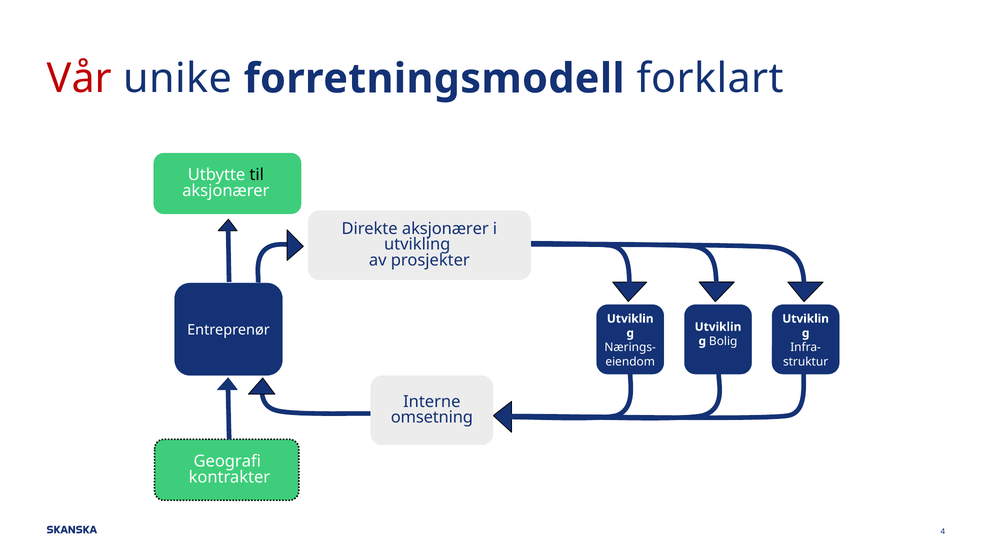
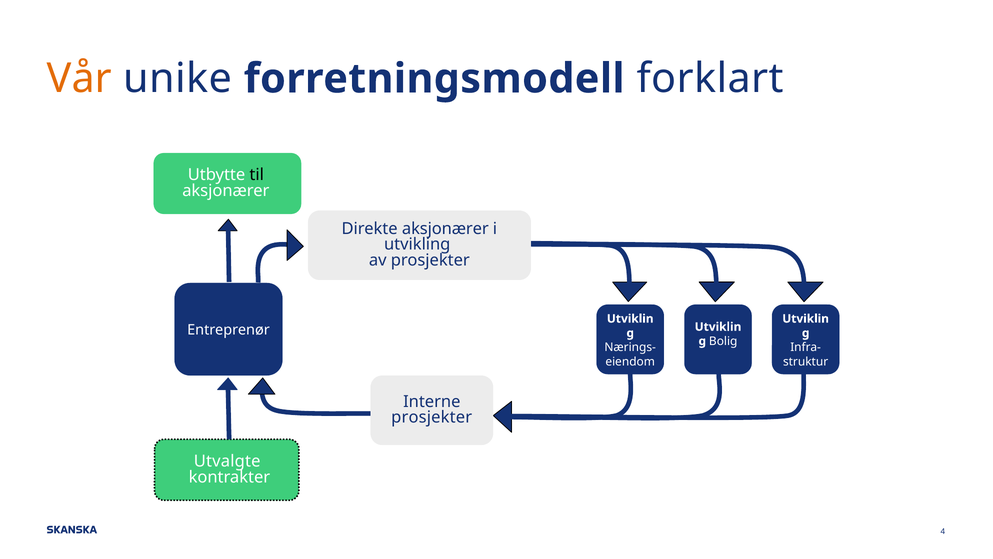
Vår colour: red -> orange
omsetning at (432, 417): omsetning -> prosjekter
Geografi: Geografi -> Utvalgte
